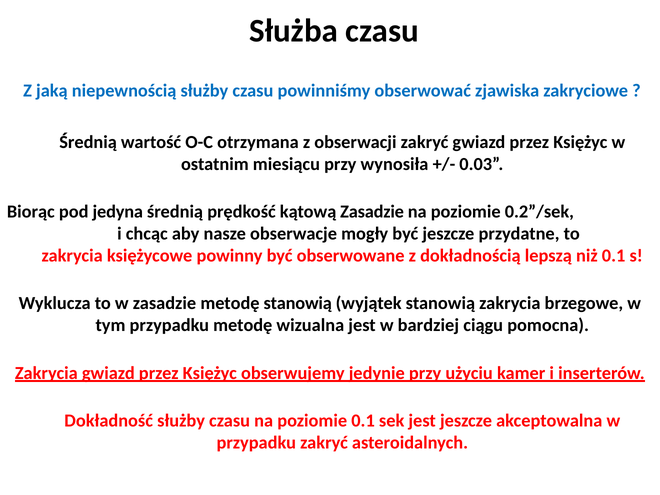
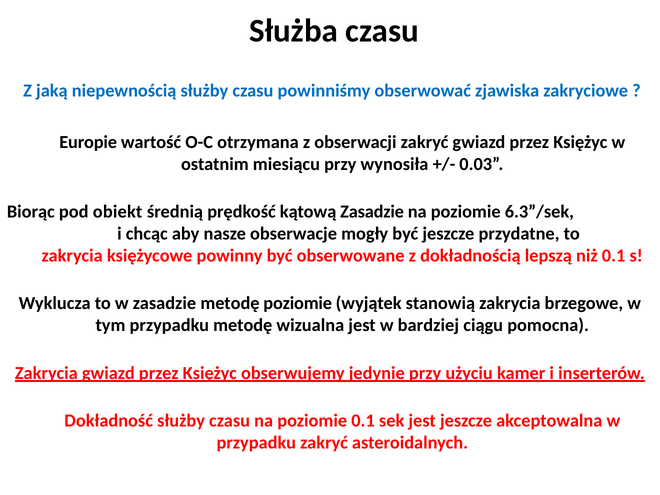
Średnią at (88, 142): Średnią -> Europie
jedyna: jedyna -> obiekt
0.2”/sek: 0.2”/sek -> 6.3”/sek
metodę stanowią: stanowią -> poziomie
